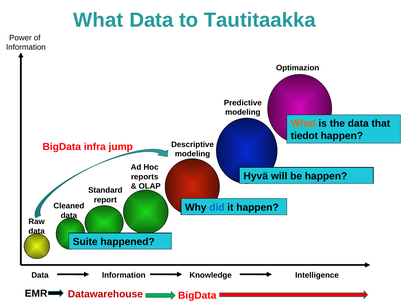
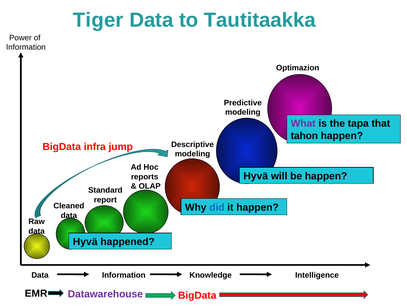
What at (98, 20): What -> Tiger
What at (303, 124) colour: orange -> purple
the data: data -> tapa
tiedot: tiedot -> tahon
Suite at (85, 242): Suite -> Hyvä
Datawarehouse colour: red -> purple
